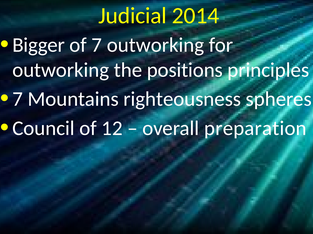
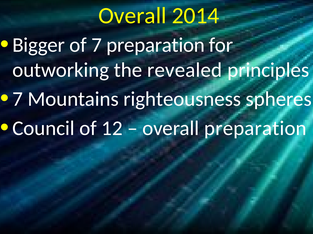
Judicial at (133, 16): Judicial -> Overall
7 outworking: outworking -> preparation
positions: positions -> revealed
